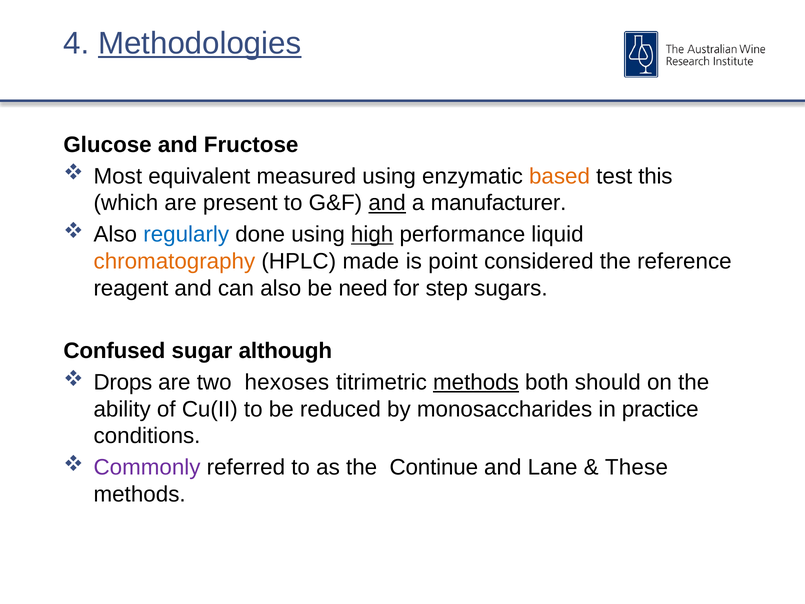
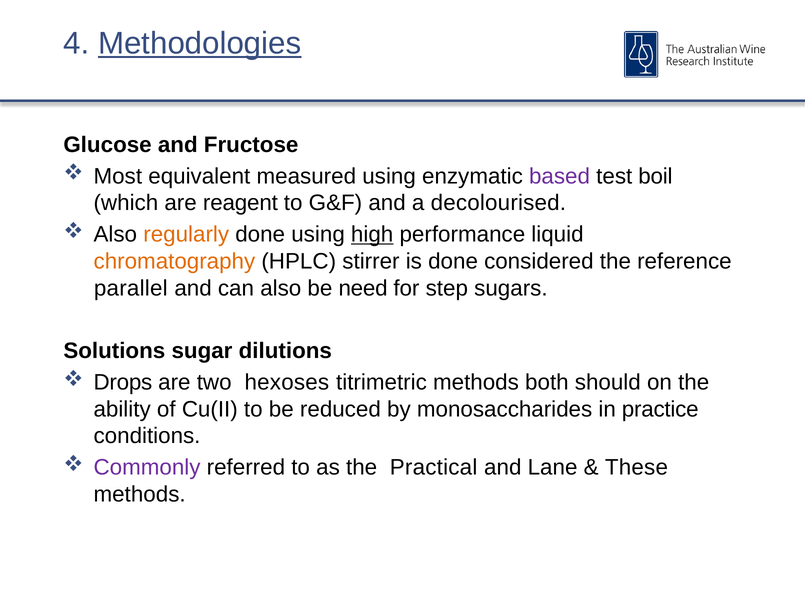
based colour: orange -> purple
this: this -> boil
present: present -> reagent
and at (387, 203) underline: present -> none
manufacturer: manufacturer -> decolourised
regularly colour: blue -> orange
made: made -> stirrer
is point: point -> done
reagent: reagent -> parallel
Confused: Confused -> Solutions
although: although -> dilutions
methods at (476, 382) underline: present -> none
Continue: Continue -> Practical
